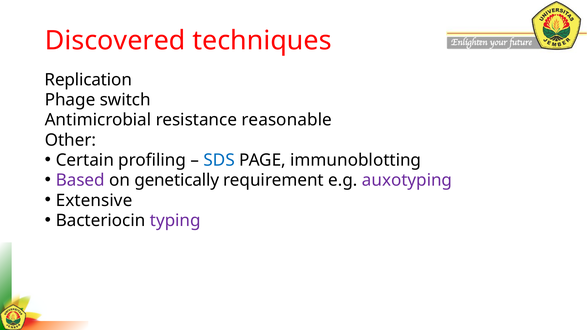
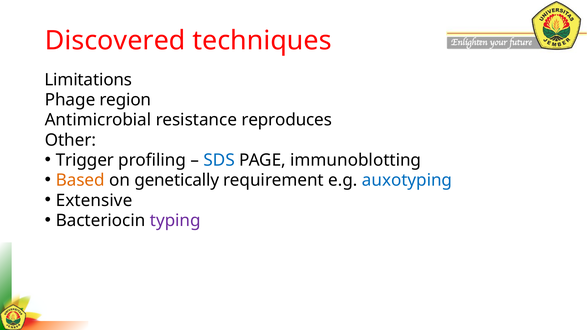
Replication: Replication -> Limitations
switch: switch -> region
reasonable: reasonable -> reproduces
Certain: Certain -> Trigger
Based colour: purple -> orange
auxotyping colour: purple -> blue
